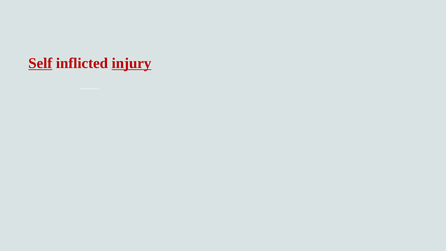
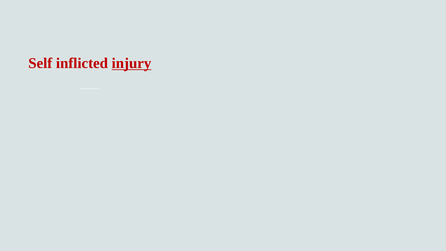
Self underline: present -> none
